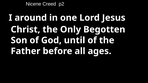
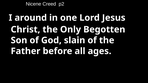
until: until -> slain
